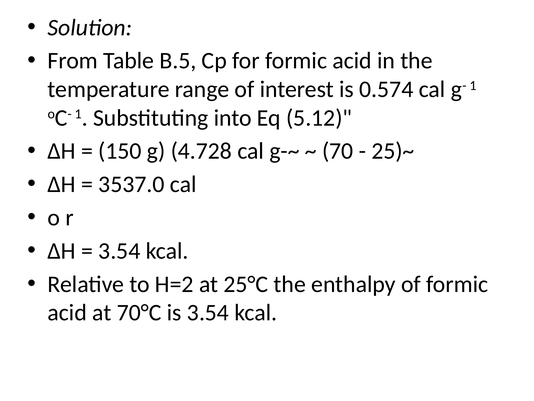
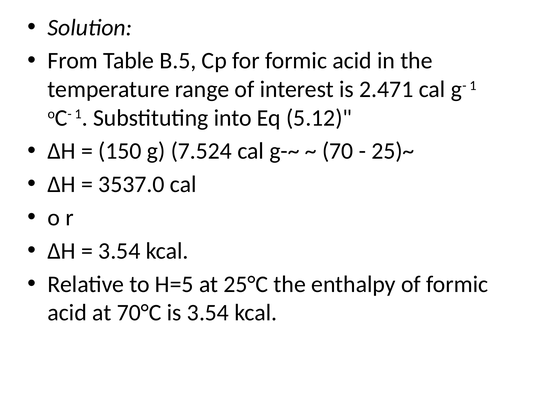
0.574: 0.574 -> 2.471
4.728: 4.728 -> 7.524
H=2: H=2 -> H=5
